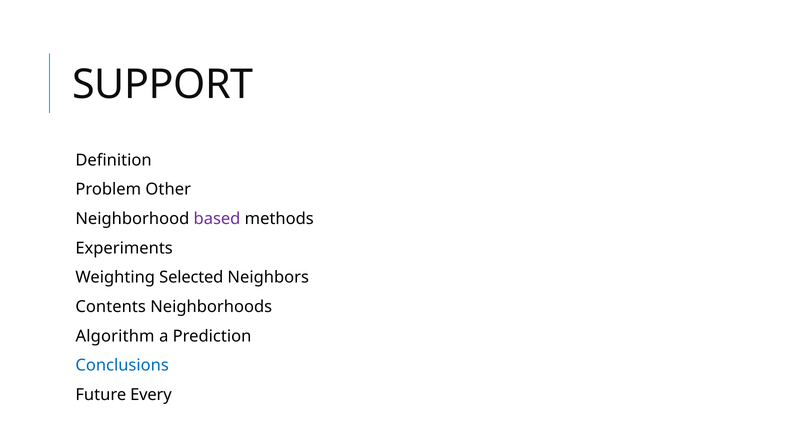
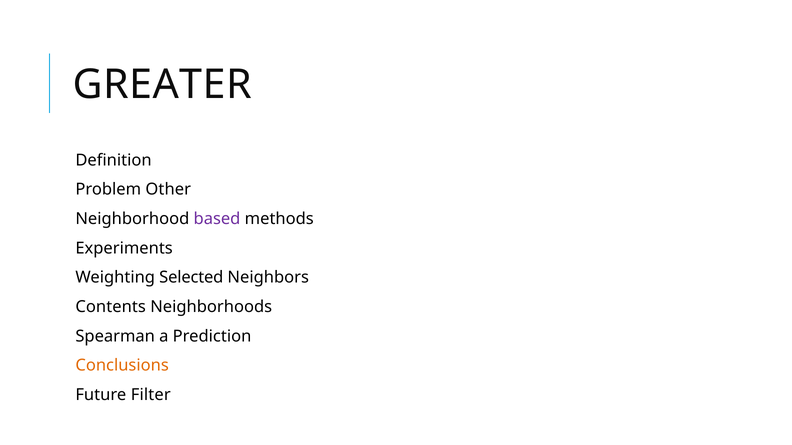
SUPPORT: SUPPORT -> GREATER
Algorithm: Algorithm -> Spearman
Conclusions colour: blue -> orange
Every: Every -> Filter
